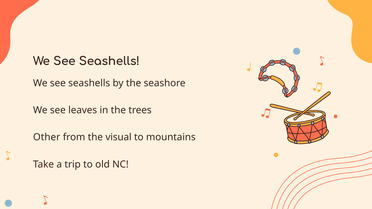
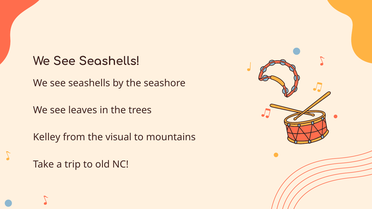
Other: Other -> Kelley
